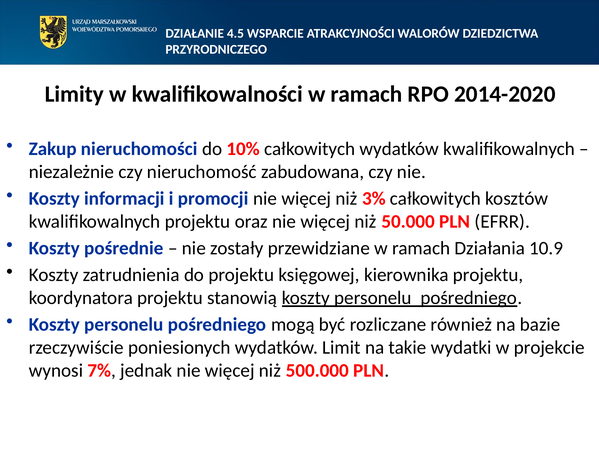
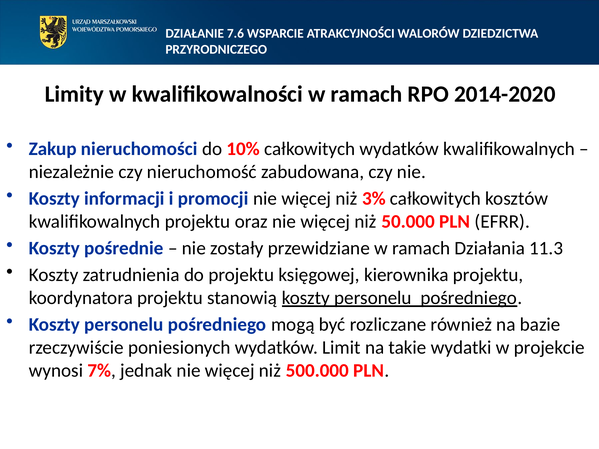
4.5: 4.5 -> 7.6
10.9: 10.9 -> 11.3
